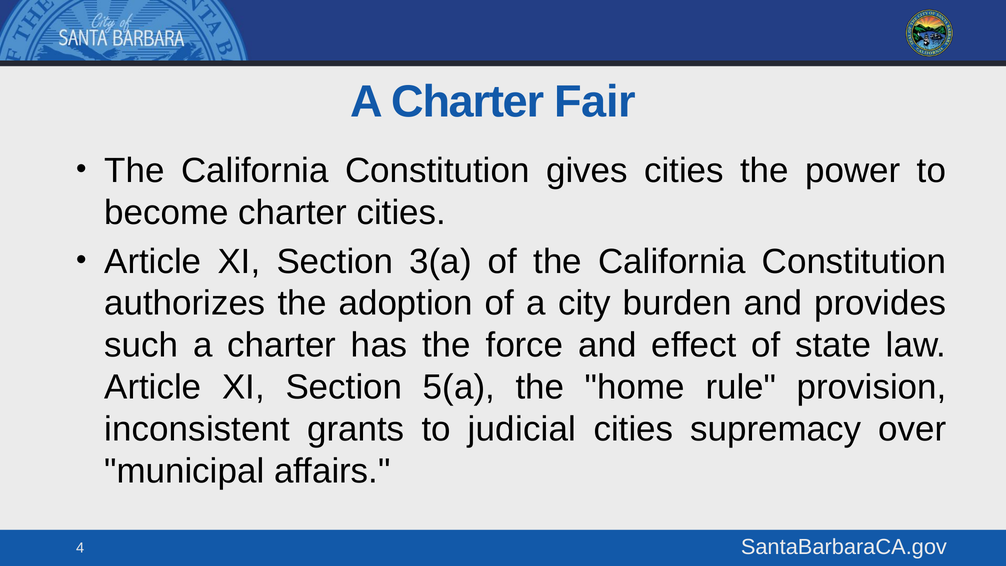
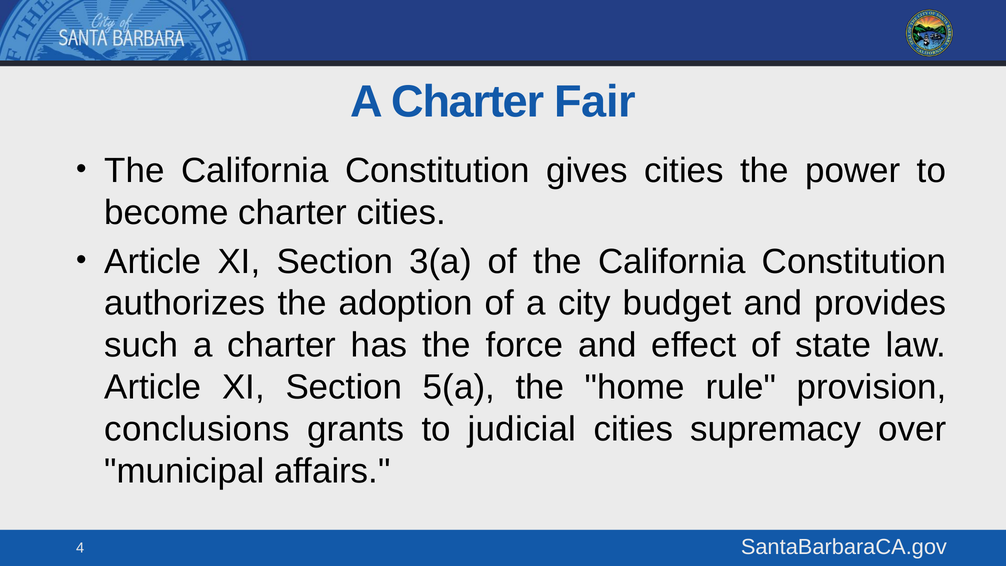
burden: burden -> budget
inconsistent: inconsistent -> conclusions
